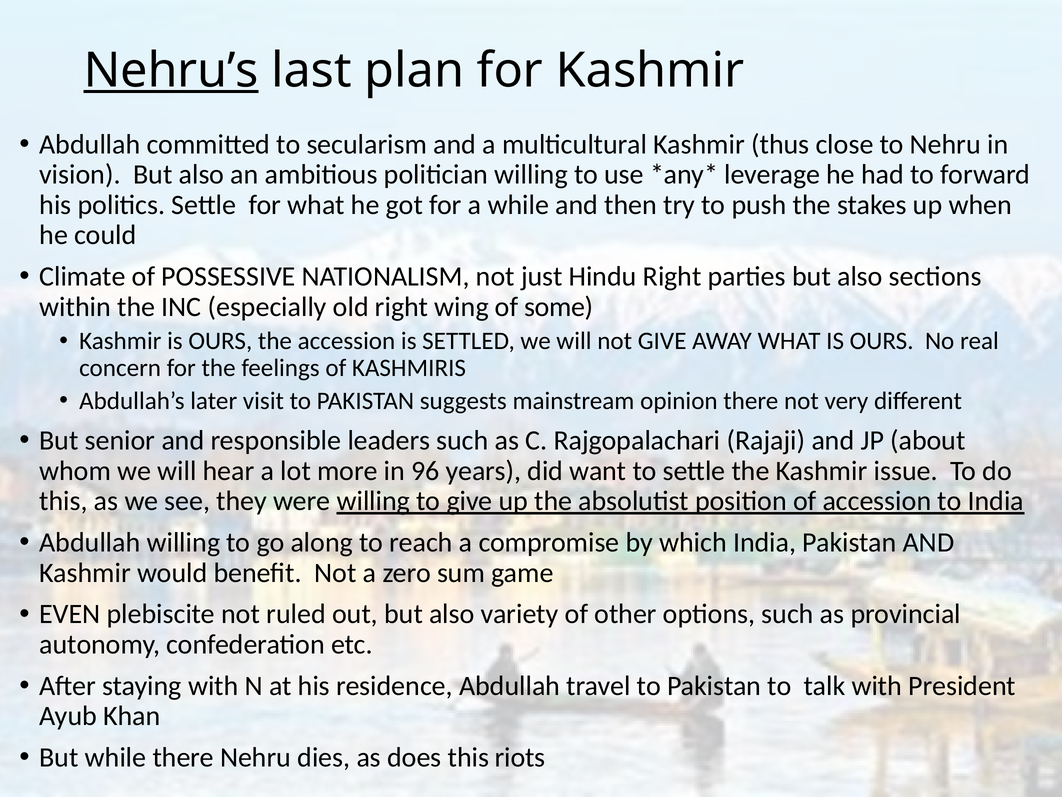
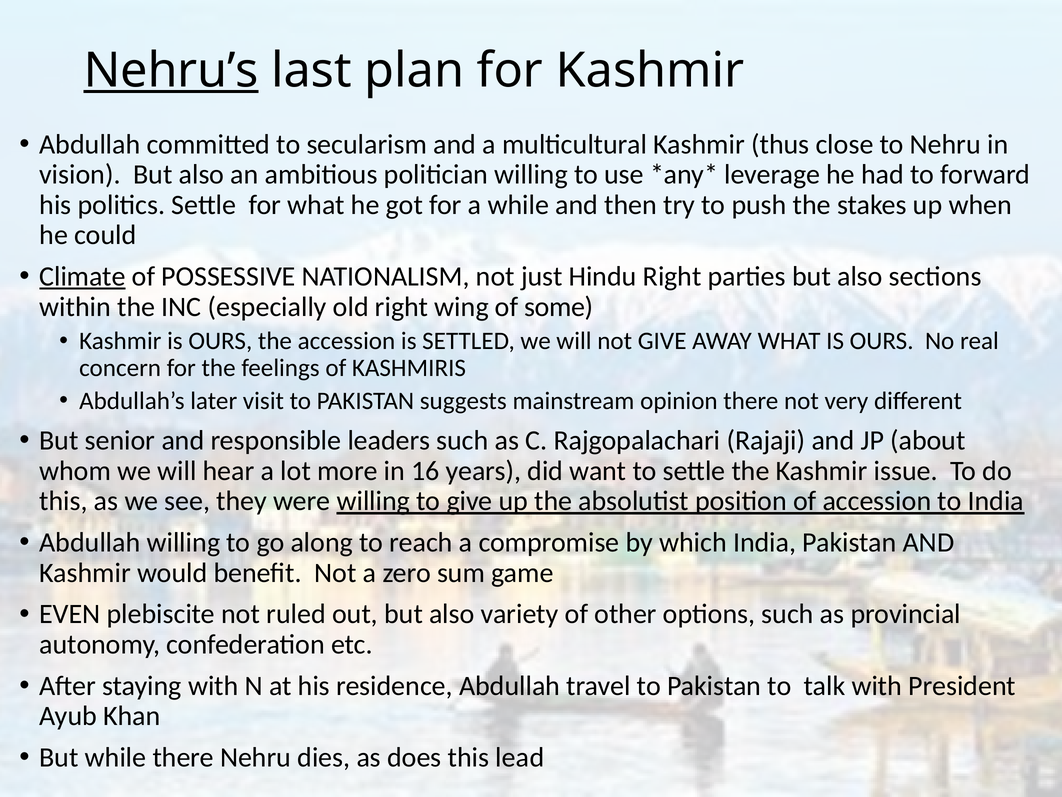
Climate underline: none -> present
96: 96 -> 16
riots: riots -> lead
